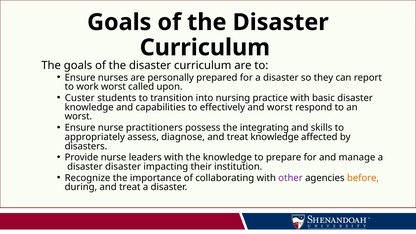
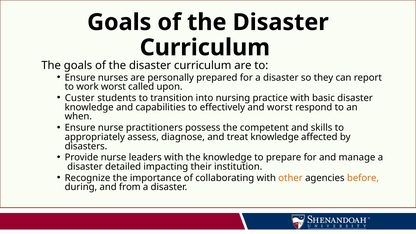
worst at (78, 117): worst -> when
integrating: integrating -> competent
disaster disaster: disaster -> detailed
other colour: purple -> orange
during and treat: treat -> from
